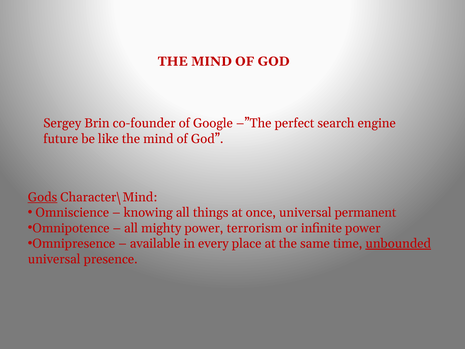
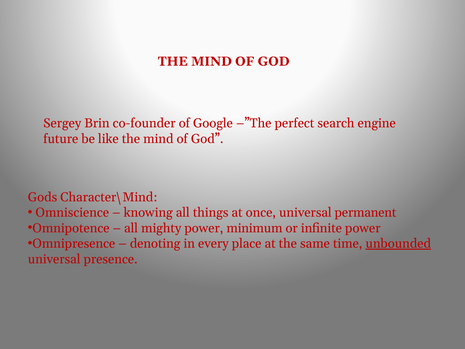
Gods underline: present -> none
terrorism: terrorism -> minimum
available: available -> denoting
